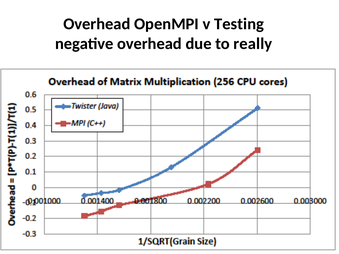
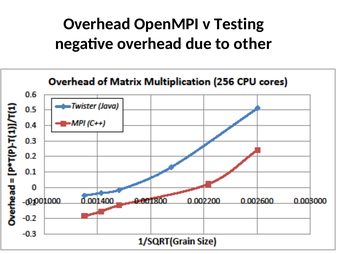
really: really -> other
